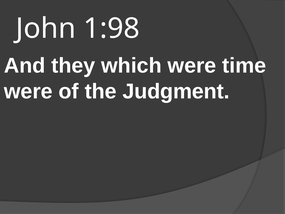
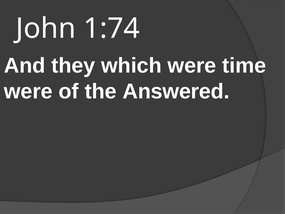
1:98: 1:98 -> 1:74
Judgment: Judgment -> Answered
